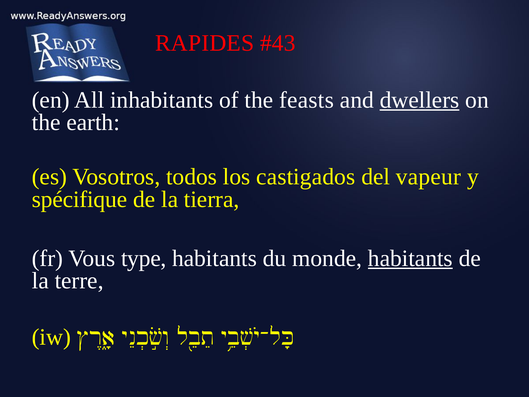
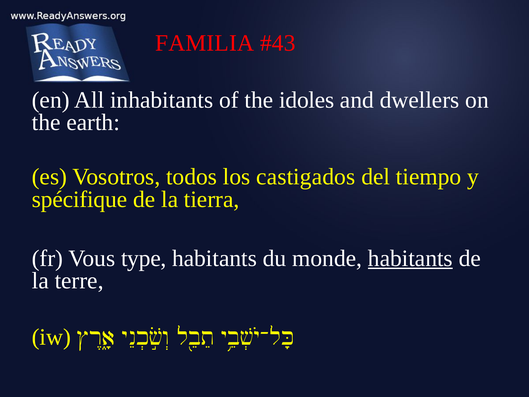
RAPIDES: RAPIDES -> FAMILIA
feasts: feasts -> idoles
dwellers underline: present -> none
vapeur: vapeur -> tiempo
